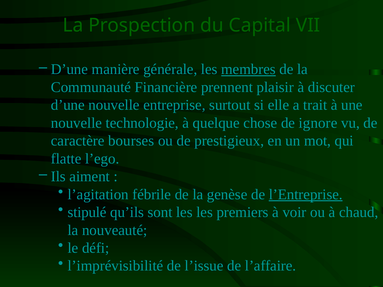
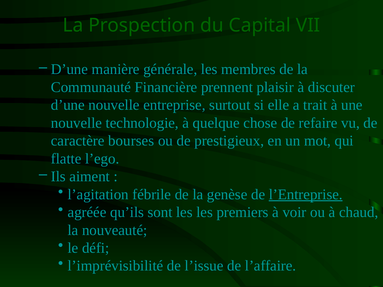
membres underline: present -> none
ignore: ignore -> refaire
stipulé: stipulé -> agréée
